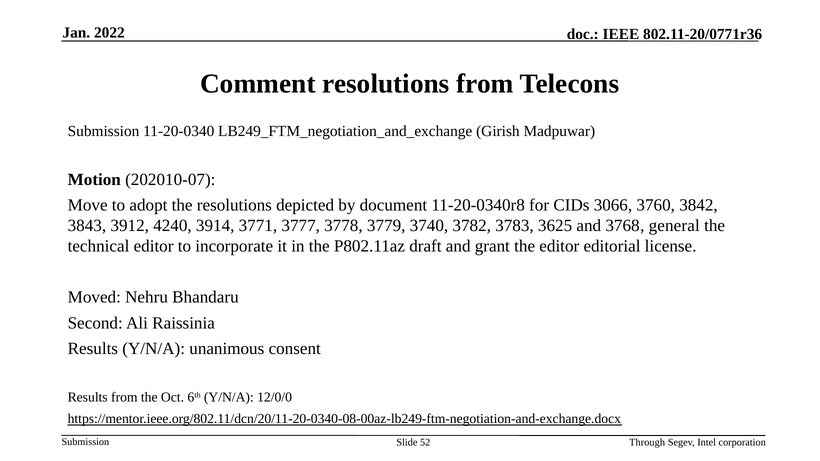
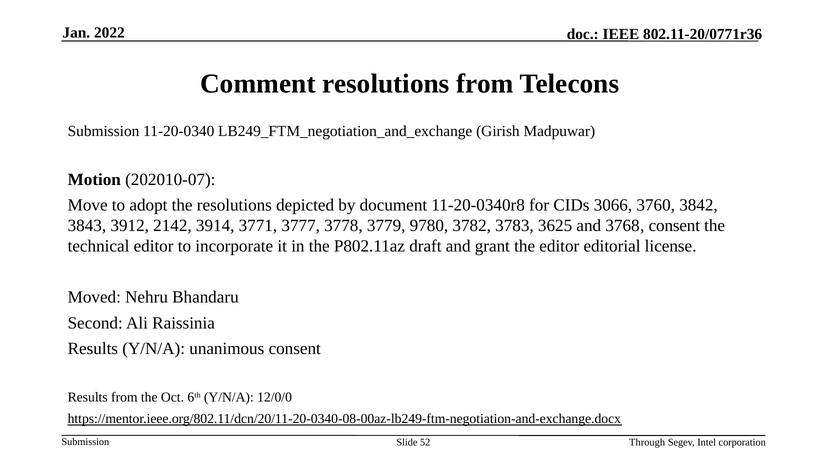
4240: 4240 -> 2142
3740: 3740 -> 9780
3768 general: general -> consent
